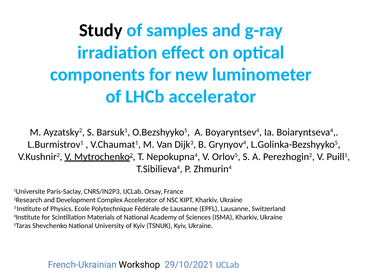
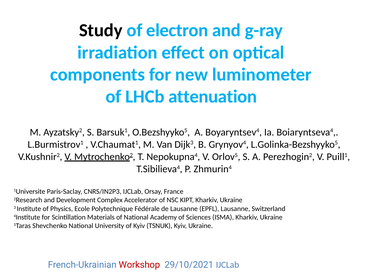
samples: samples -> electron
LHCb accelerator: accelerator -> attenuation
Workshop colour: black -> red
